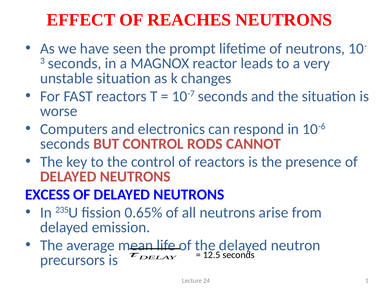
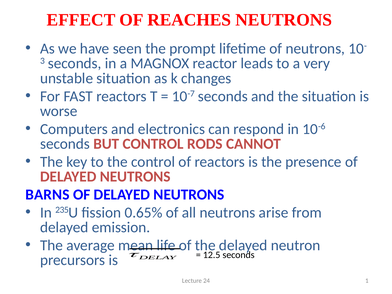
EXCESS: EXCESS -> BARNS
